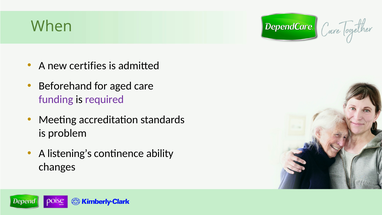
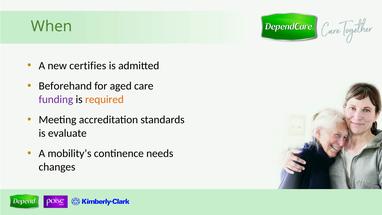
required colour: purple -> orange
problem: problem -> evaluate
listening’s: listening’s -> mobility’s
ability: ability -> needs
